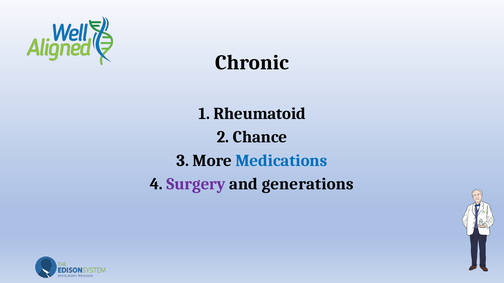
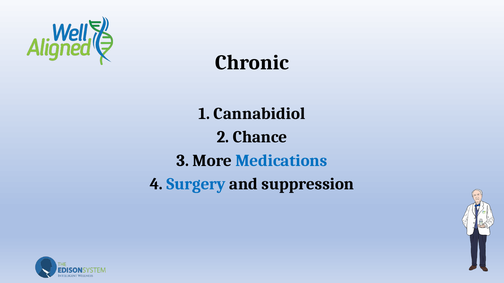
Rheumatoid: Rheumatoid -> Cannabidiol
Surgery colour: purple -> blue
generations: generations -> suppression
